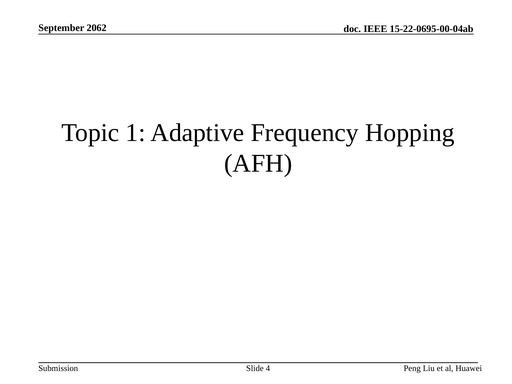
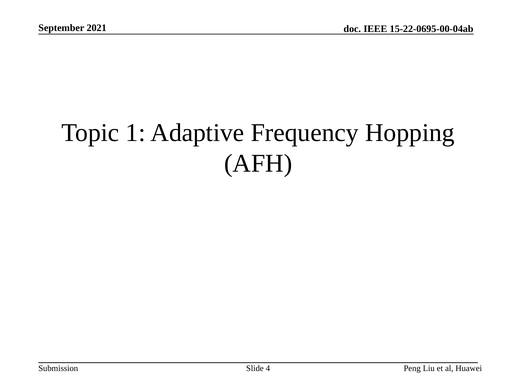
2062: 2062 -> 2021
